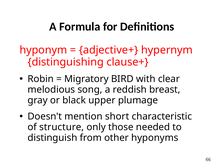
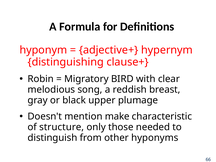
short: short -> make
